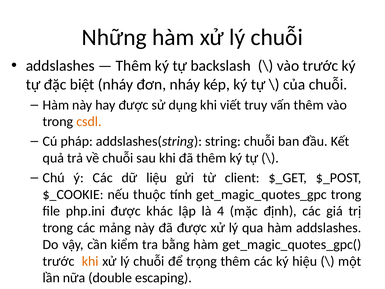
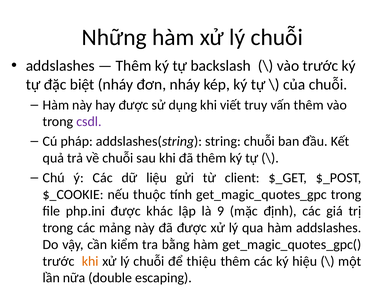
csdl colour: orange -> purple
4: 4 -> 9
trọng: trọng -> thiệu
